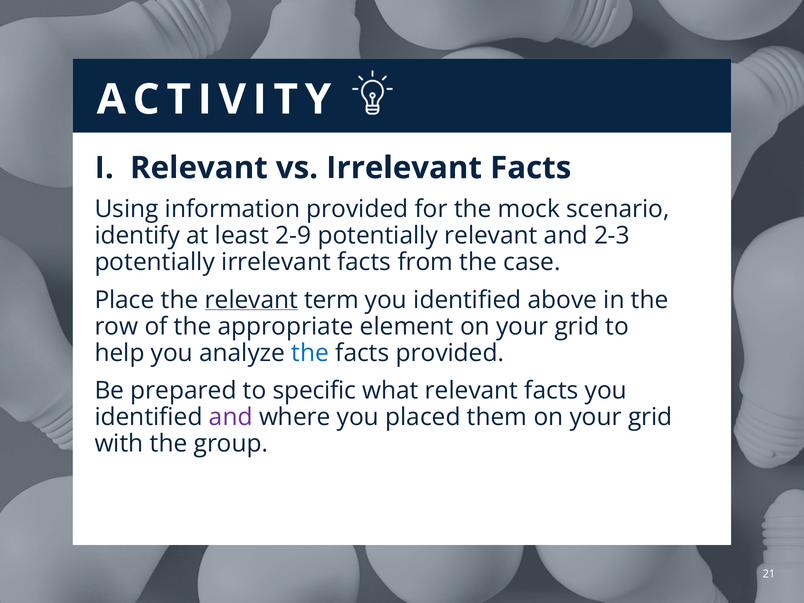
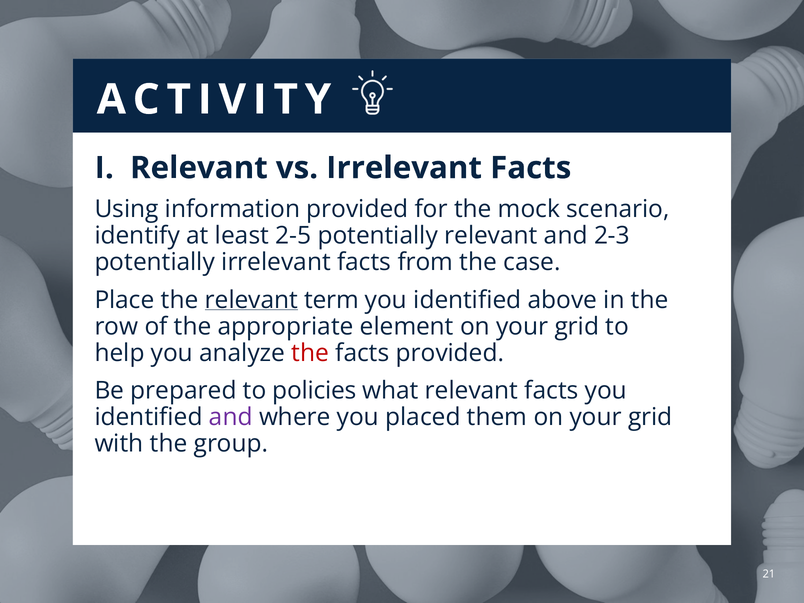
2-9: 2-9 -> 2-5
the at (310, 353) colour: blue -> red
specific: specific -> policies
